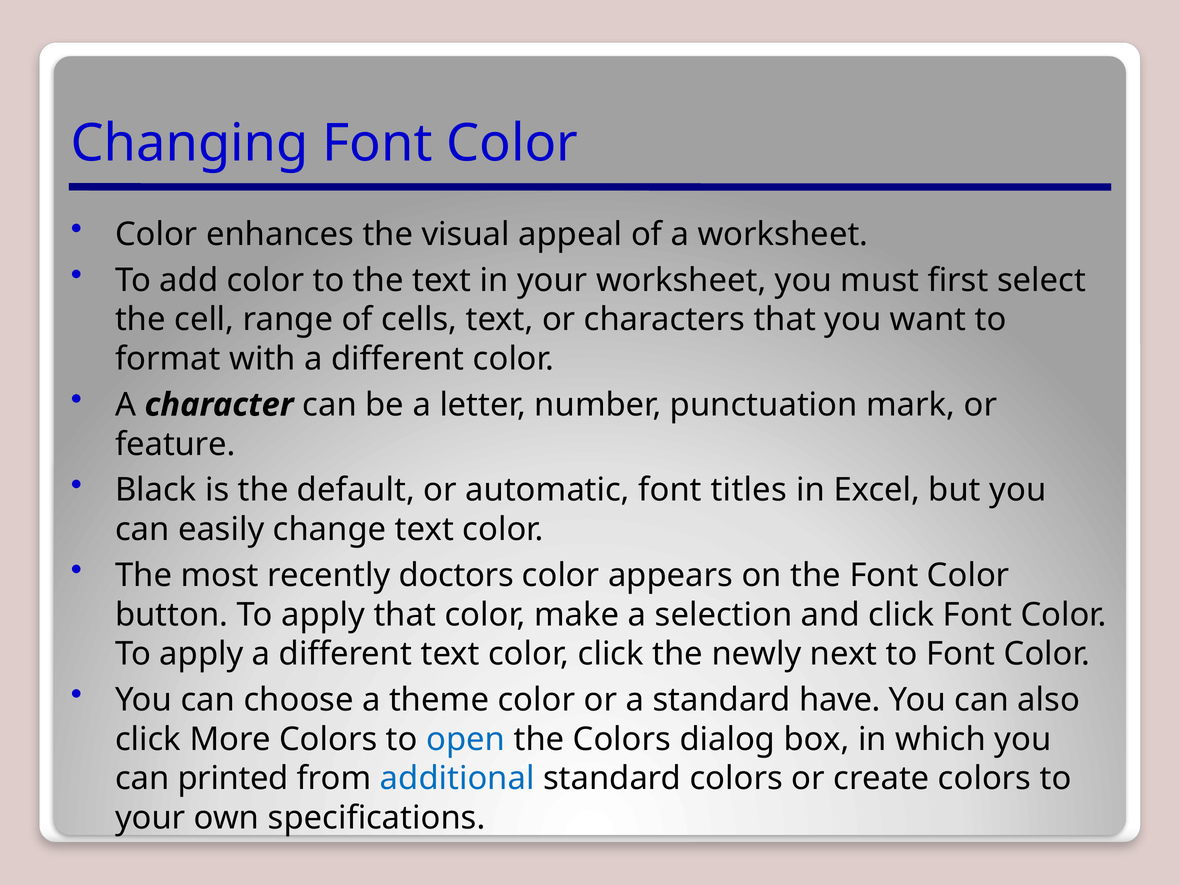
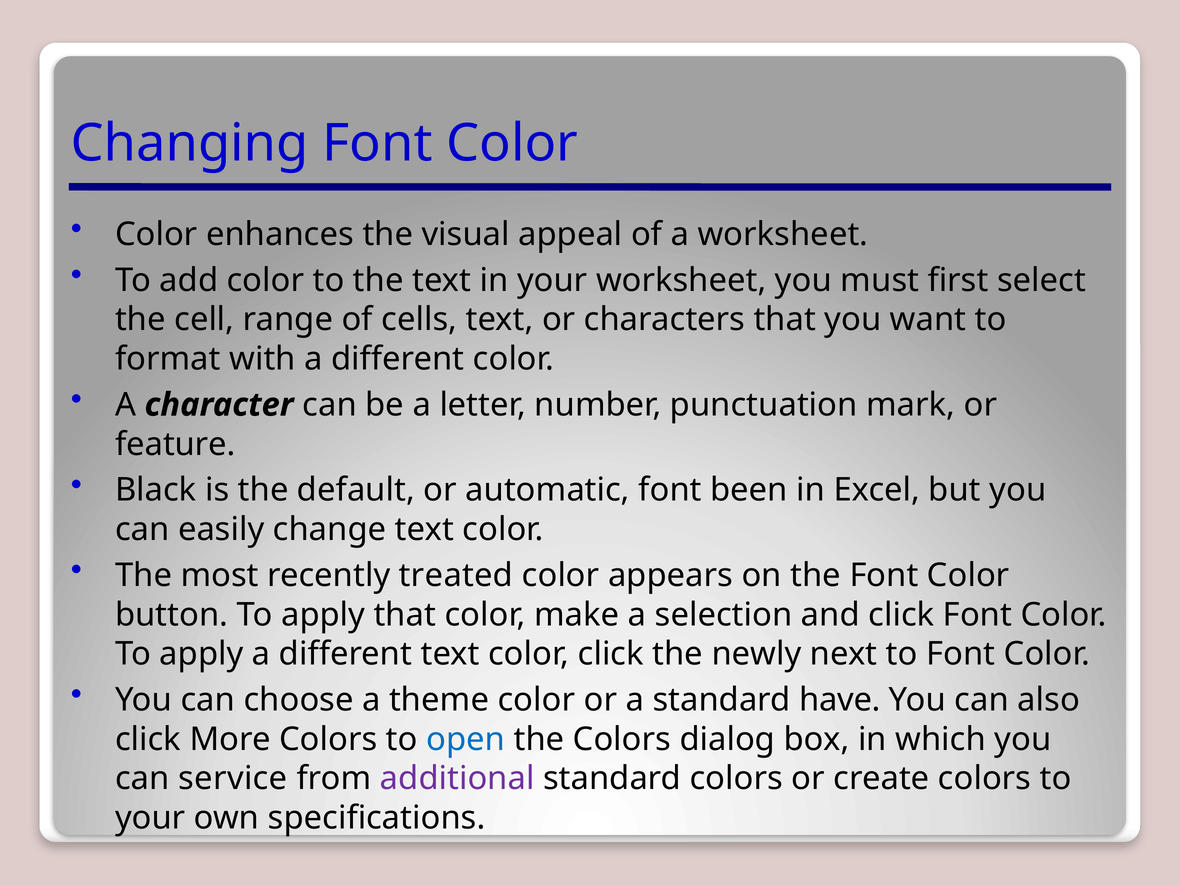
titles: titles -> been
doctors: doctors -> treated
printed: printed -> service
additional colour: blue -> purple
